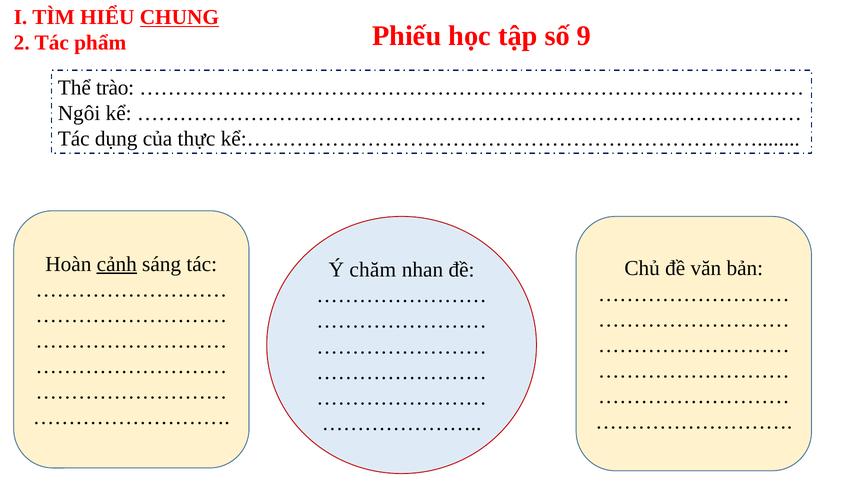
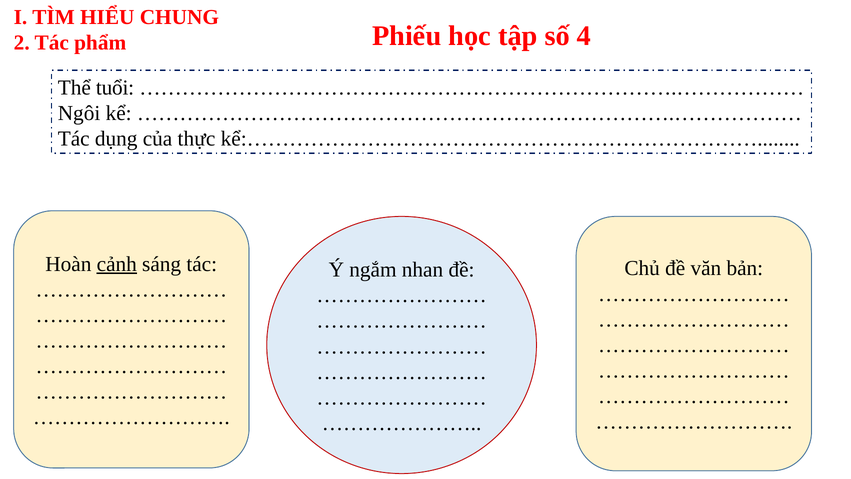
CHUNG underline: present -> none
9: 9 -> 4
trào: trào -> tuổi
chăm: chăm -> ngắm
